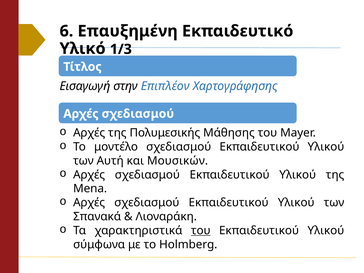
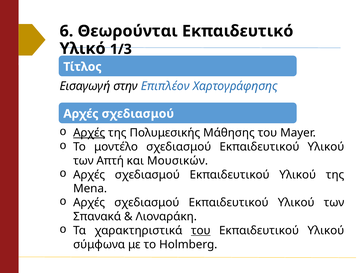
Επαυξημένη: Επαυξημένη -> Θεωρούνται
Αρχές at (89, 133) underline: none -> present
Αυτή: Αυτή -> Απτή
